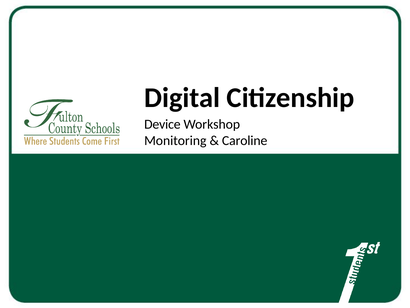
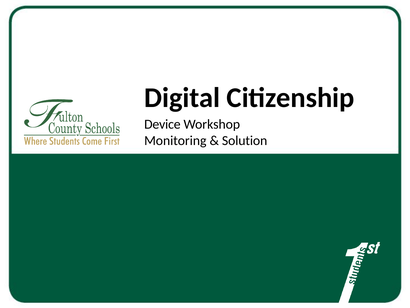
Caroline: Caroline -> Solution
